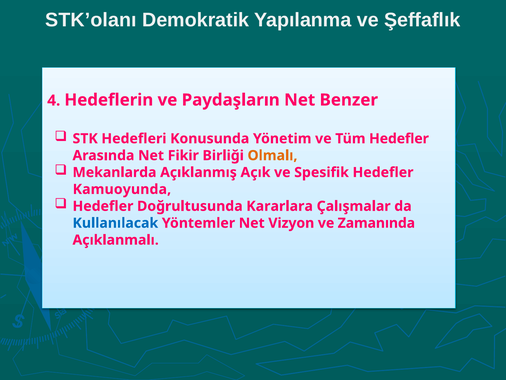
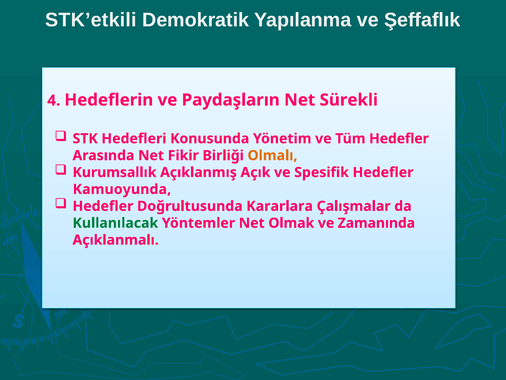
STK’olanı: STK’olanı -> STK’etkili
Benzer: Benzer -> Sürekli
Mekanlarda: Mekanlarda -> Kurumsallık
Kullanılacak colour: blue -> green
Vizyon: Vizyon -> Olmak
